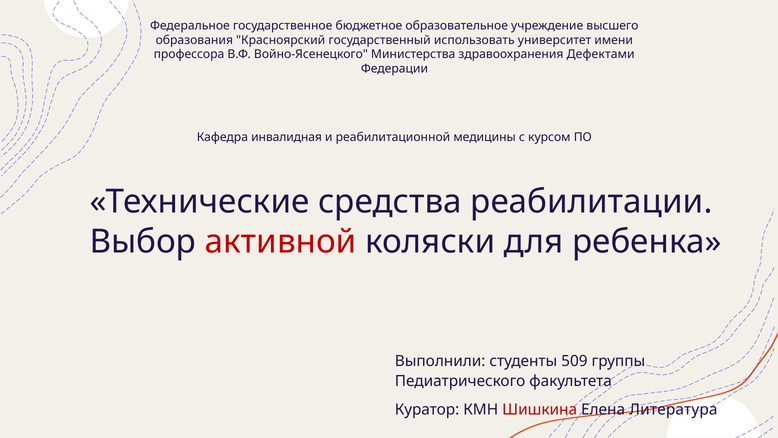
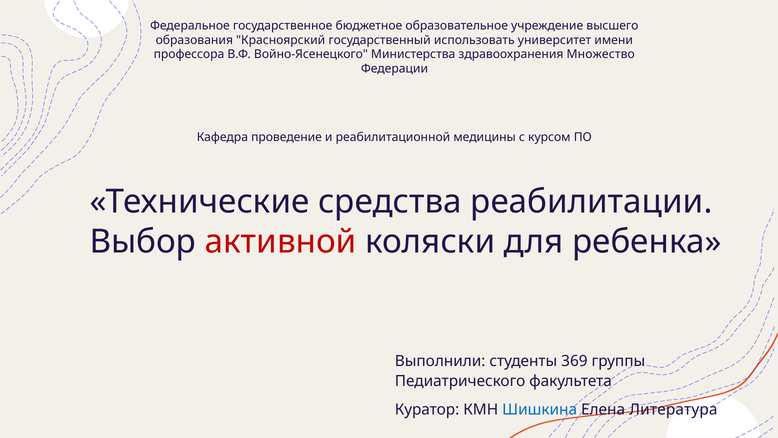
Дефектами: Дефектами -> Множество
инвалидная: инвалидная -> проведение
509: 509 -> 369
Шишкина colour: red -> blue
